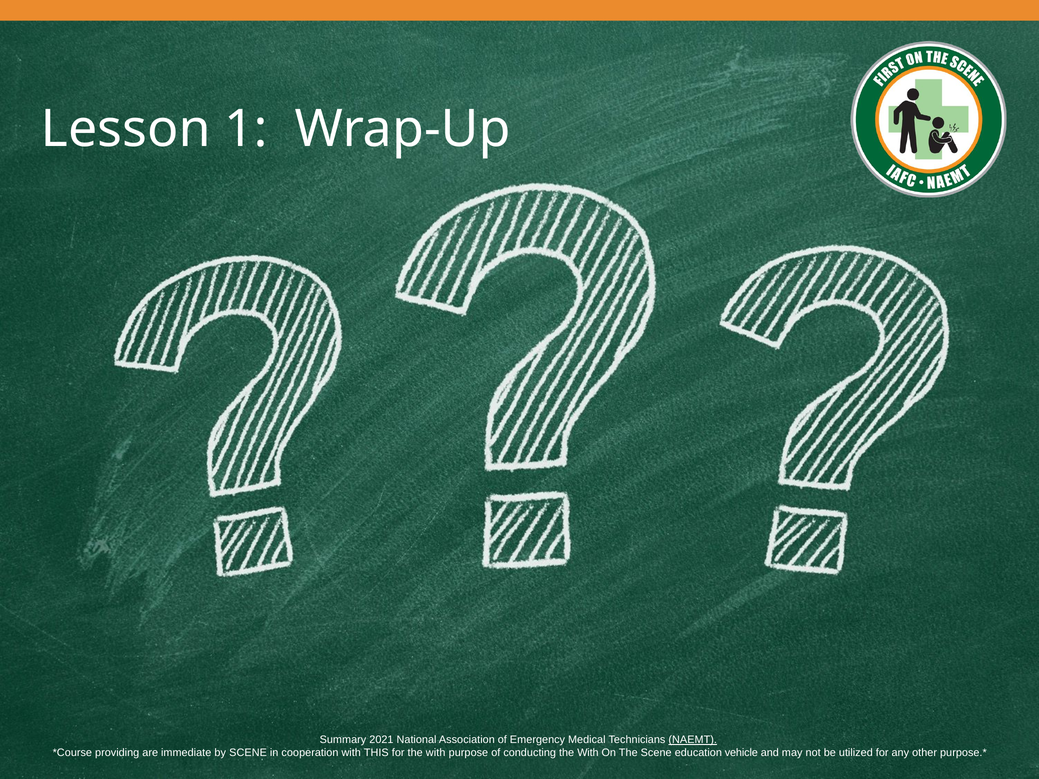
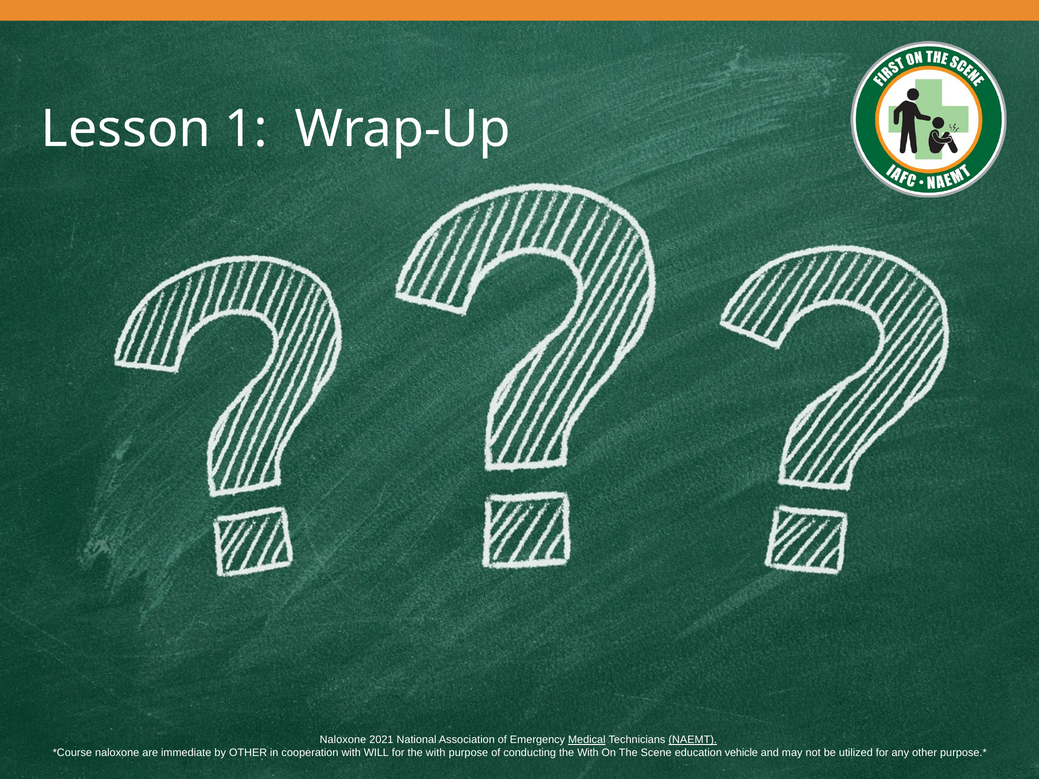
Summary at (343, 740): Summary -> Naloxone
Medical underline: none -> present
providing at (117, 753): providing -> naloxone
by SCENE: SCENE -> OTHER
THIS: THIS -> WILL
